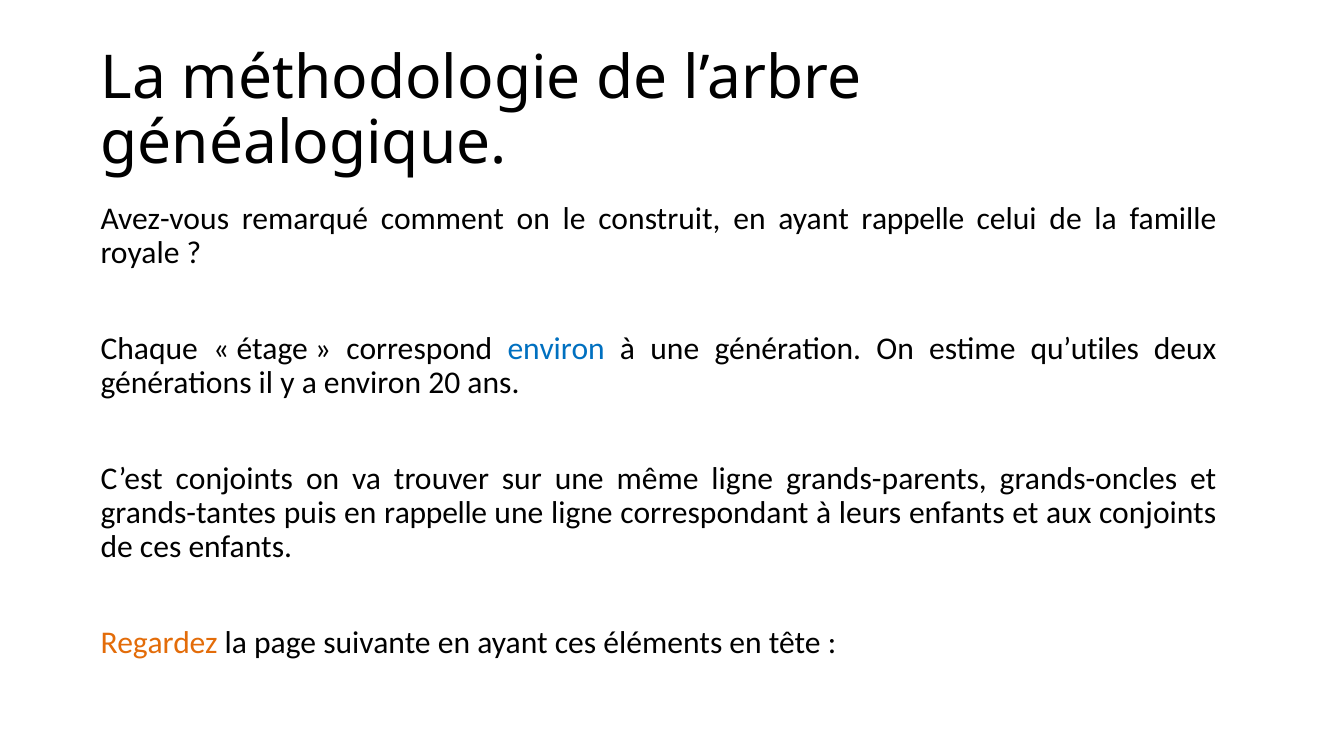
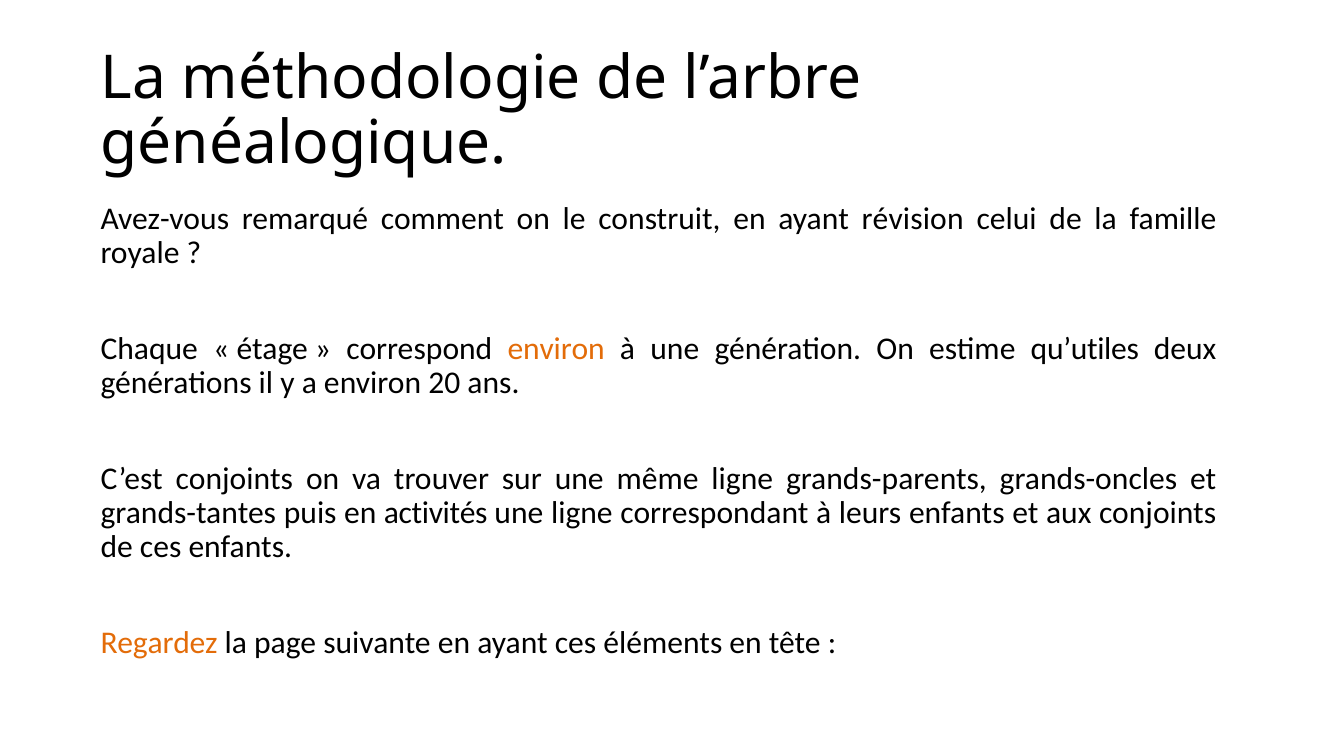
ayant rappelle: rappelle -> révision
environ at (556, 349) colour: blue -> orange
en rappelle: rappelle -> activités
